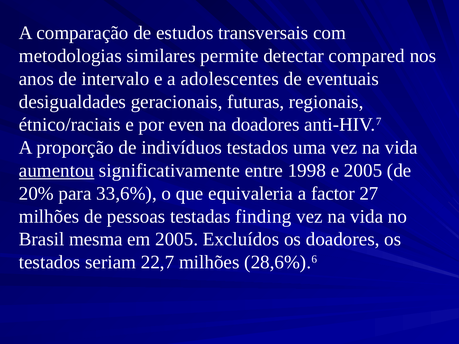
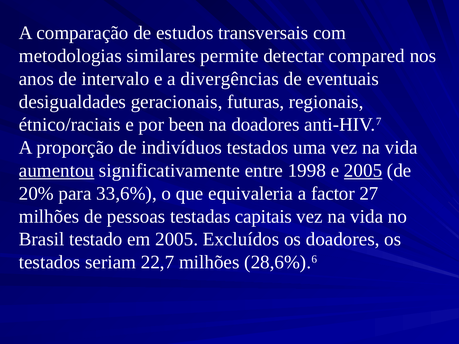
adolescentes: adolescentes -> divergências
even: even -> been
2005 at (363, 171) underline: none -> present
finding: finding -> capitais
mesma: mesma -> testado
